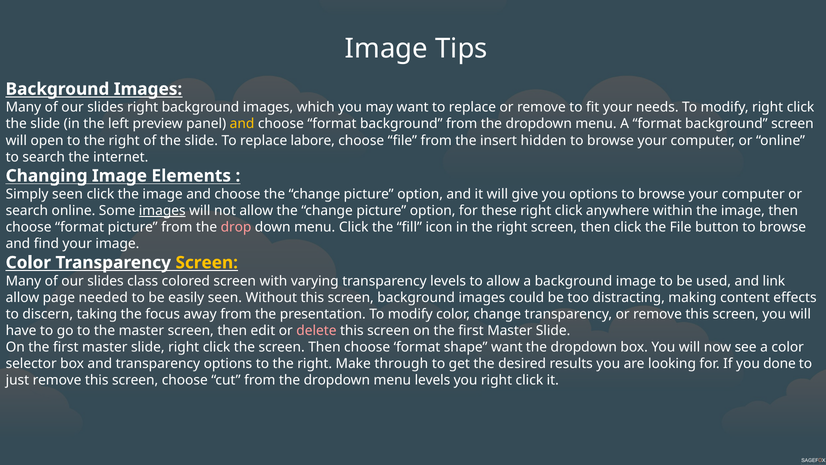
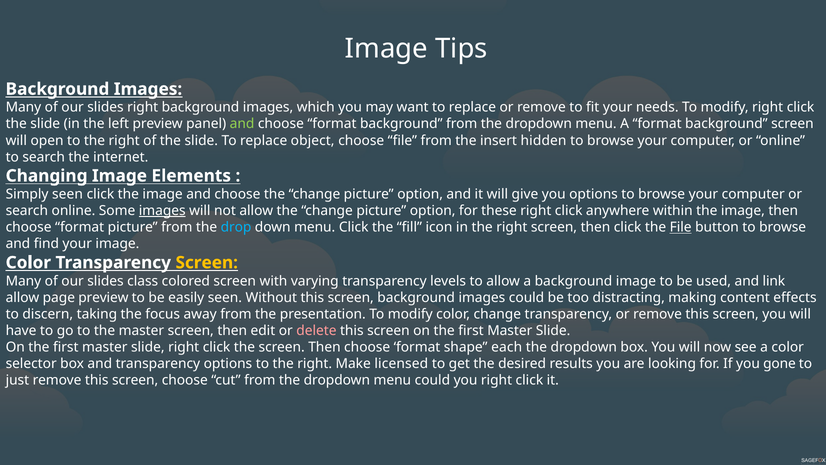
and at (242, 124) colour: yellow -> light green
labore: labore -> object
drop colour: pink -> light blue
File at (681, 227) underline: none -> present
page needed: needed -> preview
shape want: want -> each
through: through -> licensed
done: done -> gone
menu levels: levels -> could
